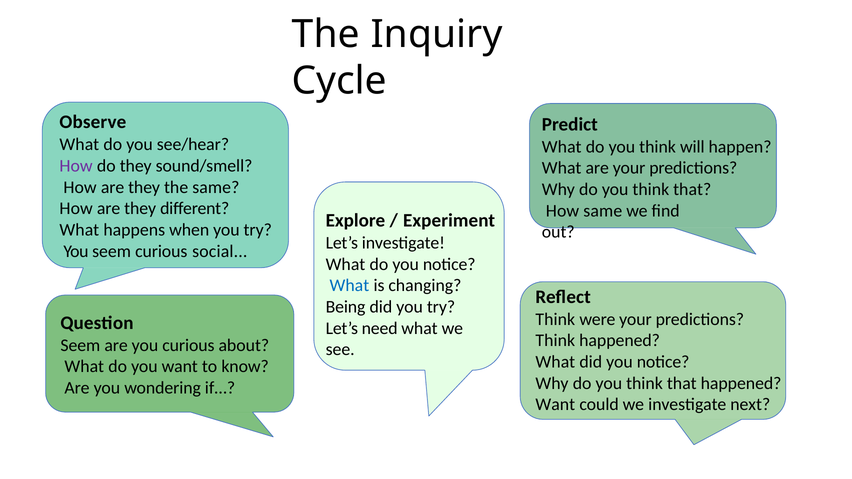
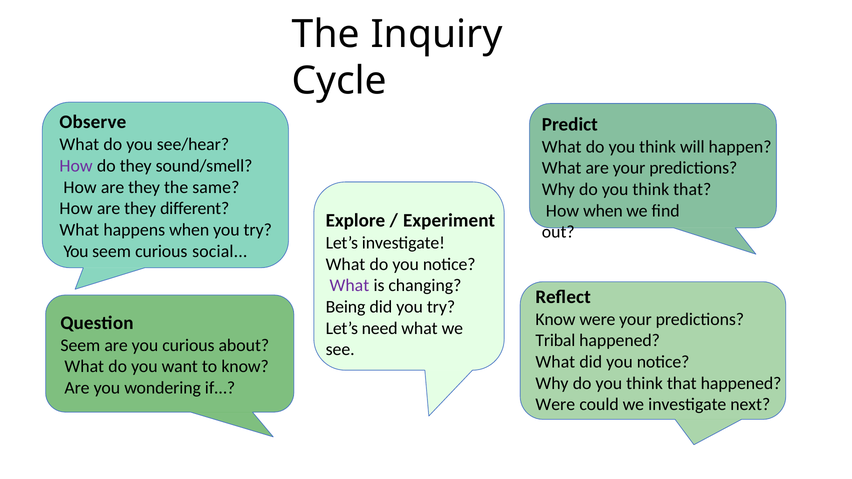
How same: same -> when
What at (349, 286) colour: blue -> purple
Think at (555, 319): Think -> Know
Think at (555, 341): Think -> Tribal
Want at (555, 405): Want -> Were
